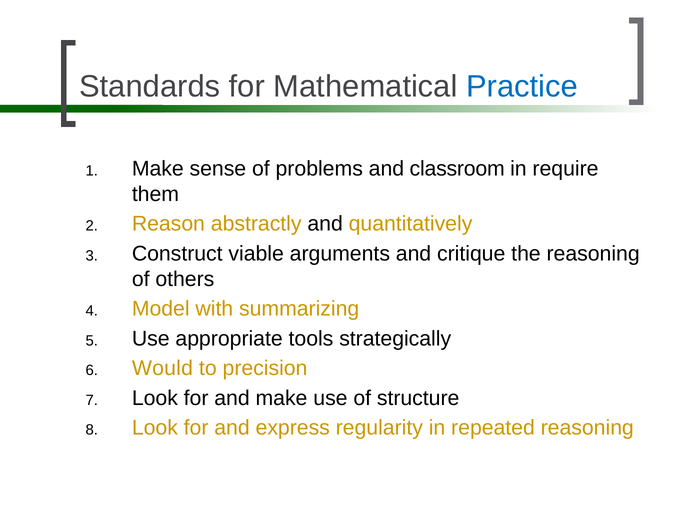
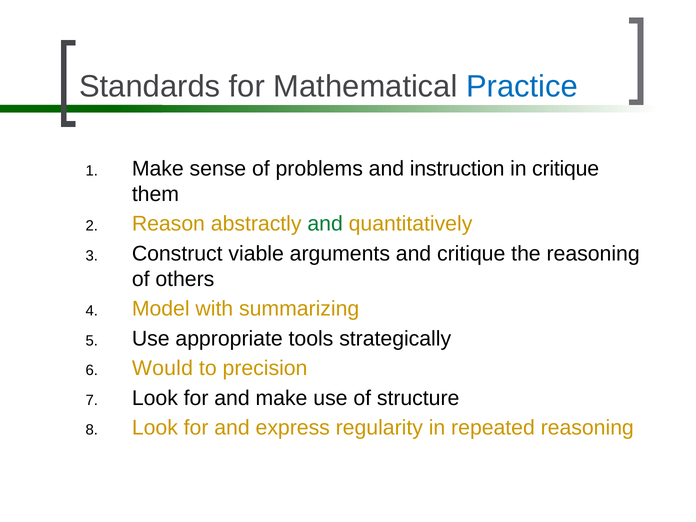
classroom: classroom -> instruction
in require: require -> critique
and at (325, 224) colour: black -> green
